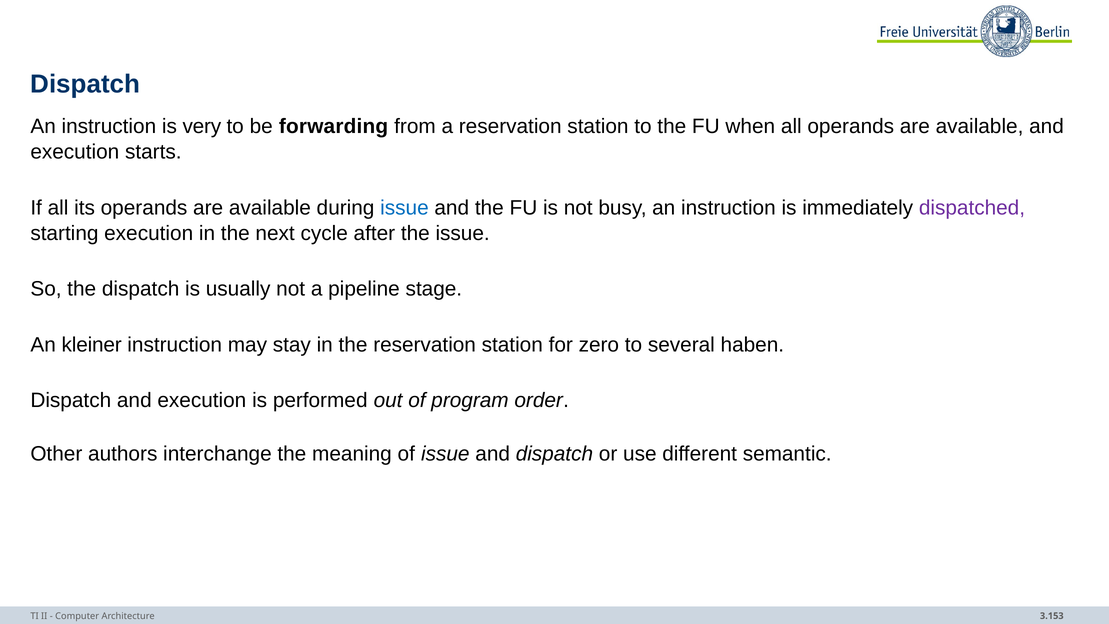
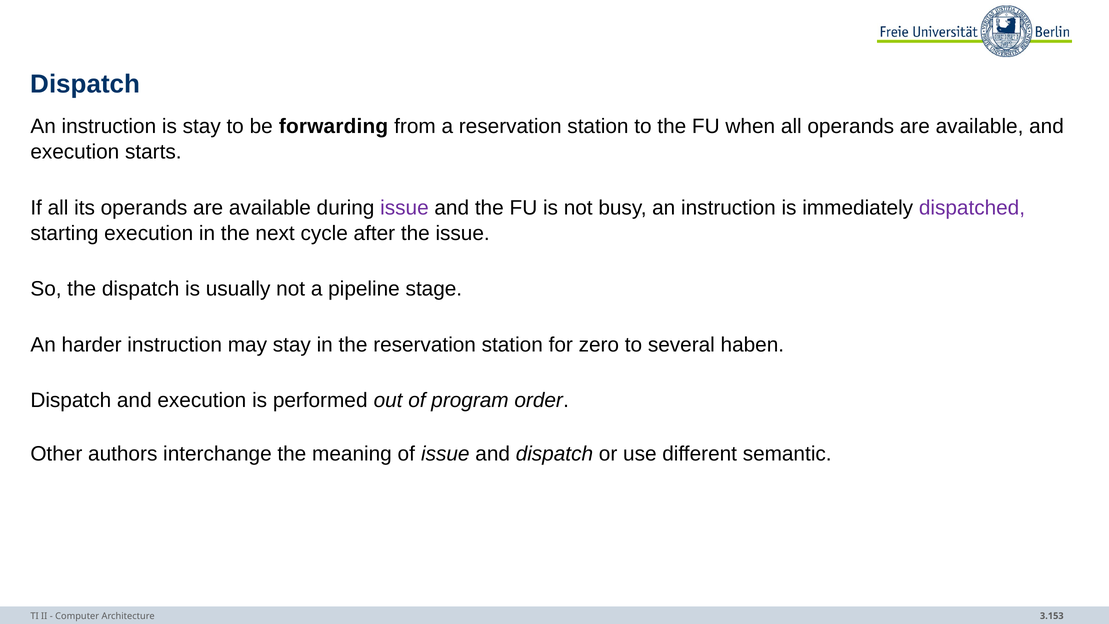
is very: very -> stay
issue at (404, 208) colour: blue -> purple
kleiner: kleiner -> harder
